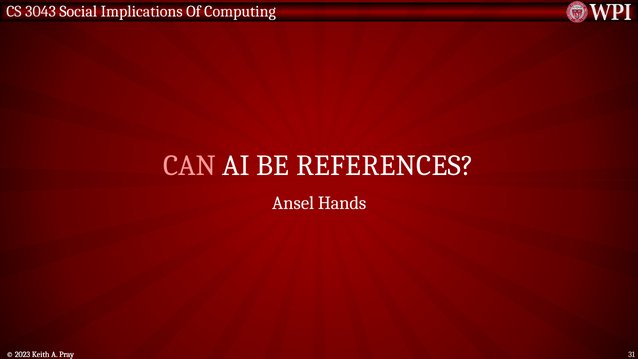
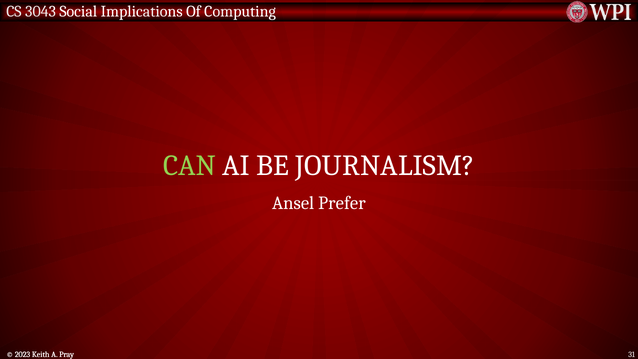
CAN colour: pink -> light green
REFERENCES: REFERENCES -> JOURNALISM
Hands: Hands -> Prefer
